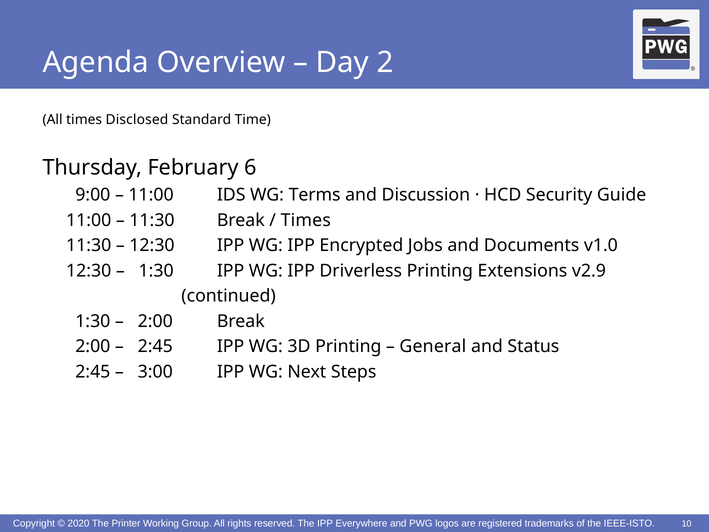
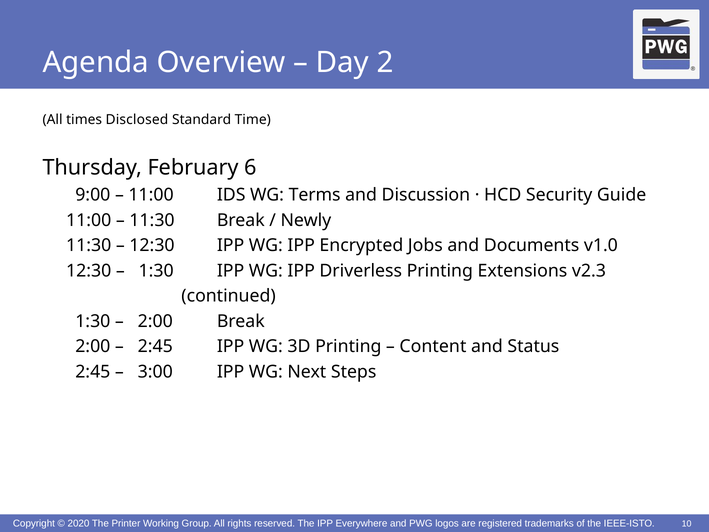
Times at (306, 220): Times -> Newly
v2.9: v2.9 -> v2.3
General: General -> Content
